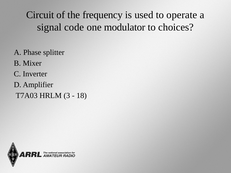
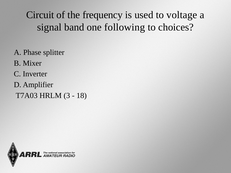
operate: operate -> voltage
code: code -> band
modulator: modulator -> following
